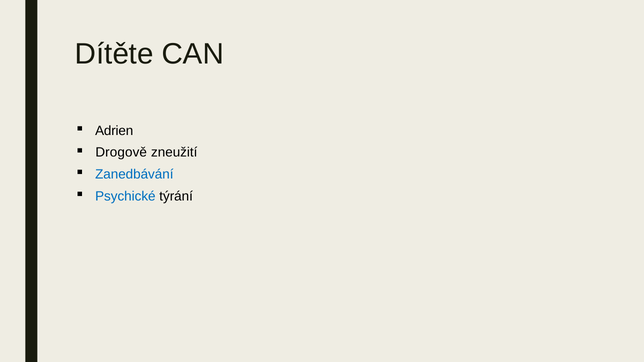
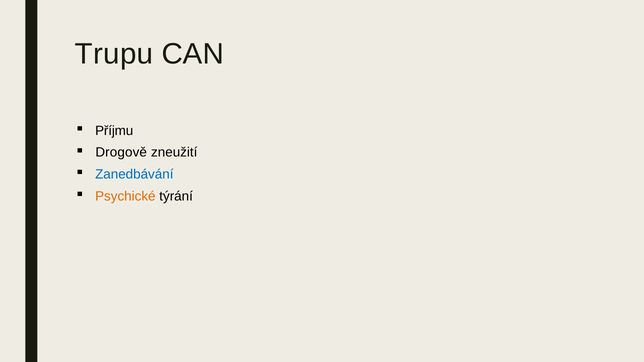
Dítěte: Dítěte -> Trupu
Adrien: Adrien -> Příjmu
Psychické colour: blue -> orange
